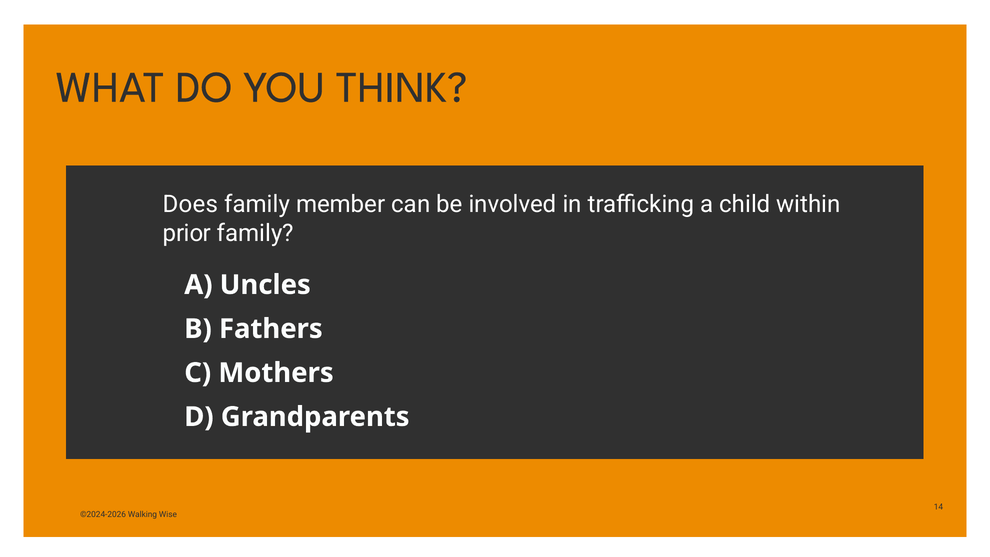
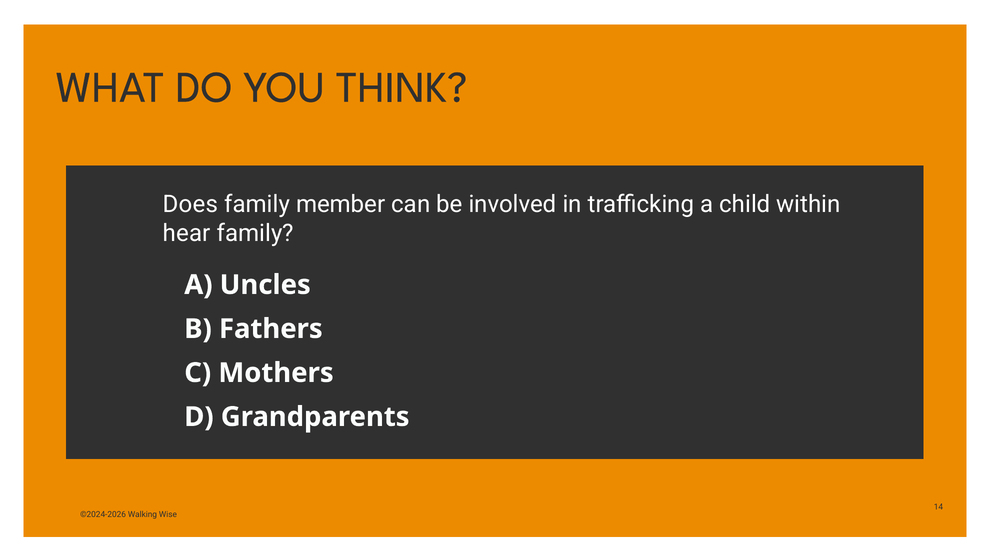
prior: prior -> hear
